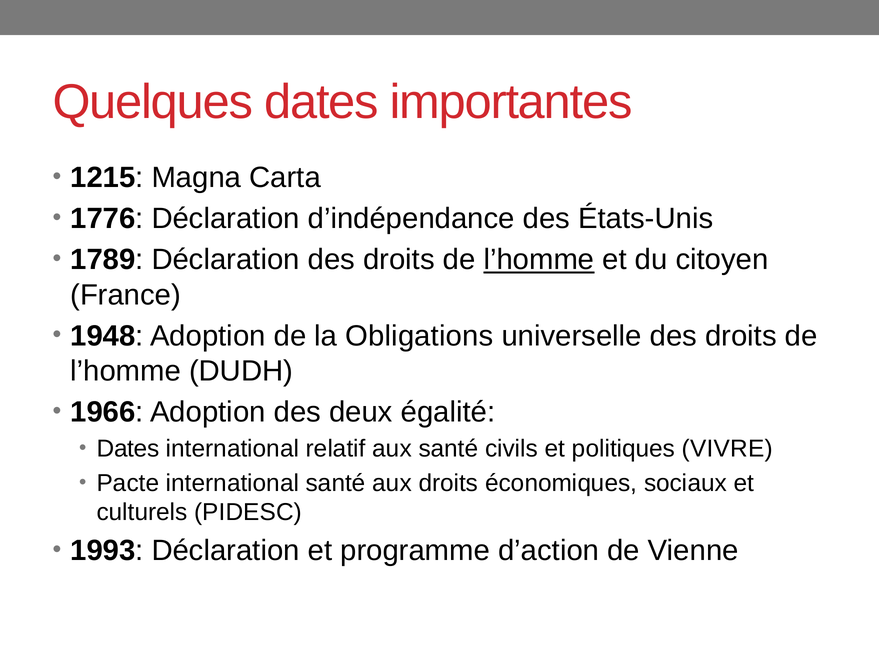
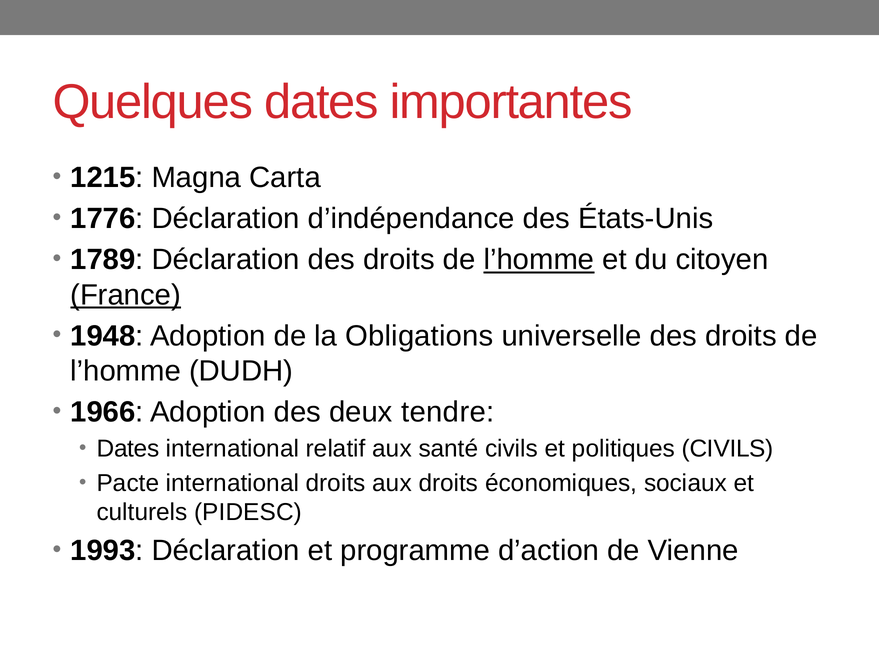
France underline: none -> present
égalité: égalité -> tendre
politiques VIVRE: VIVRE -> CIVILS
international santé: santé -> droits
